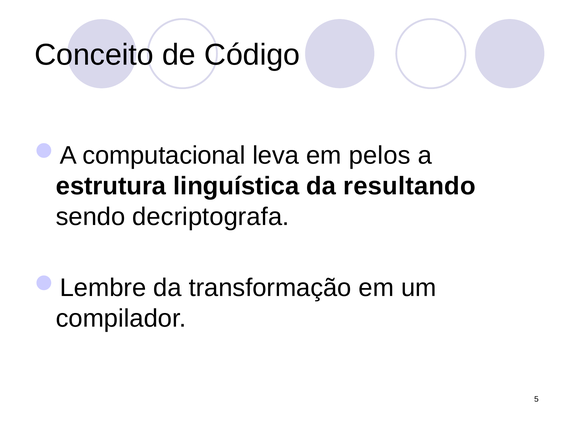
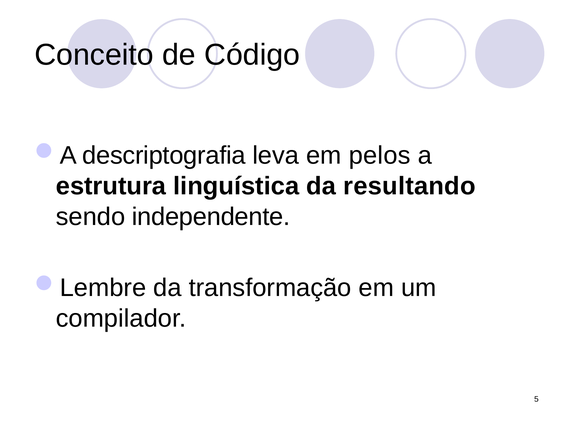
computacional: computacional -> descriptografia
decriptografa: decriptografa -> independente
